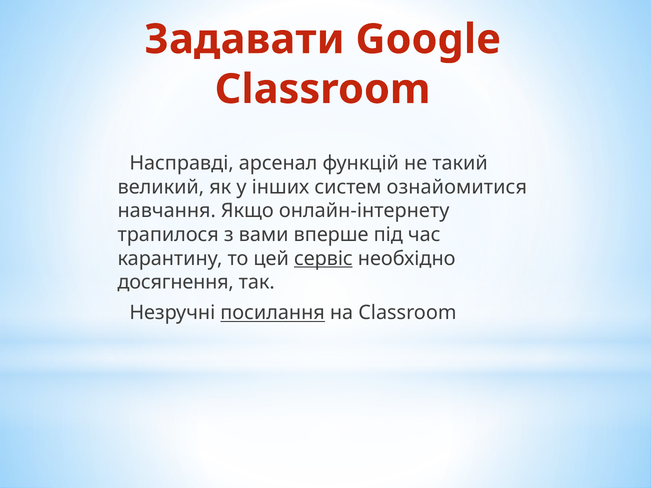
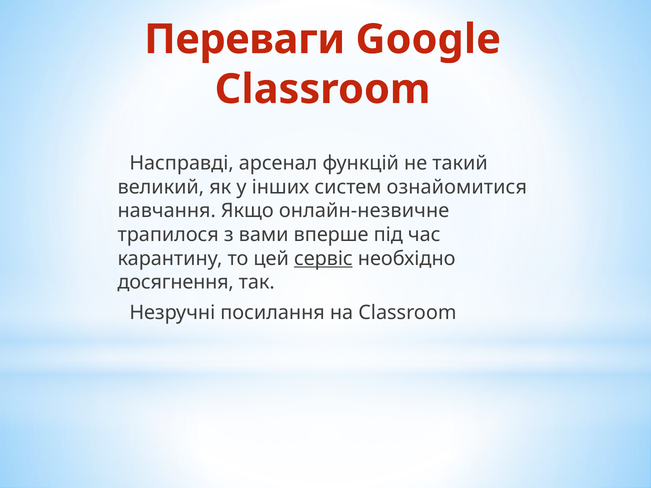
Задавати: Задавати -> Переваги
онлайн-інтернету: онлайн-інтернету -> онлайн-незвичне
посилання underline: present -> none
